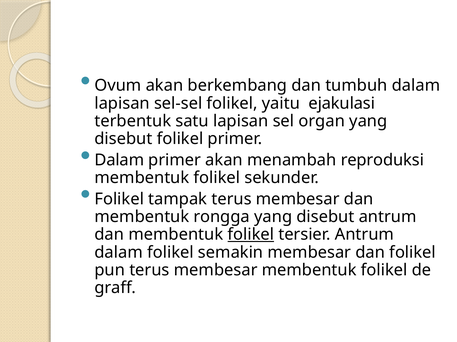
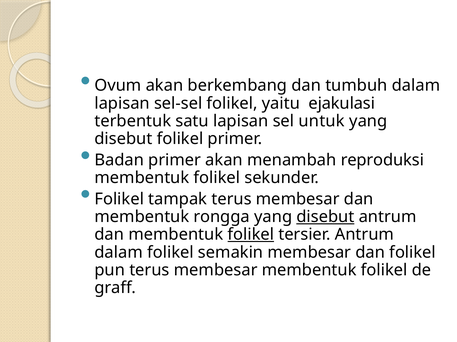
organ: organ -> untuk
Dalam at (119, 160): Dalam -> Badan
disebut at (325, 217) underline: none -> present
